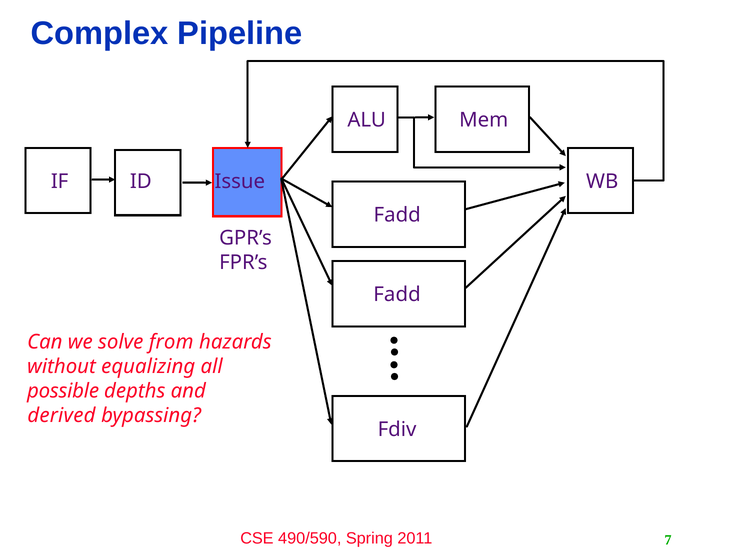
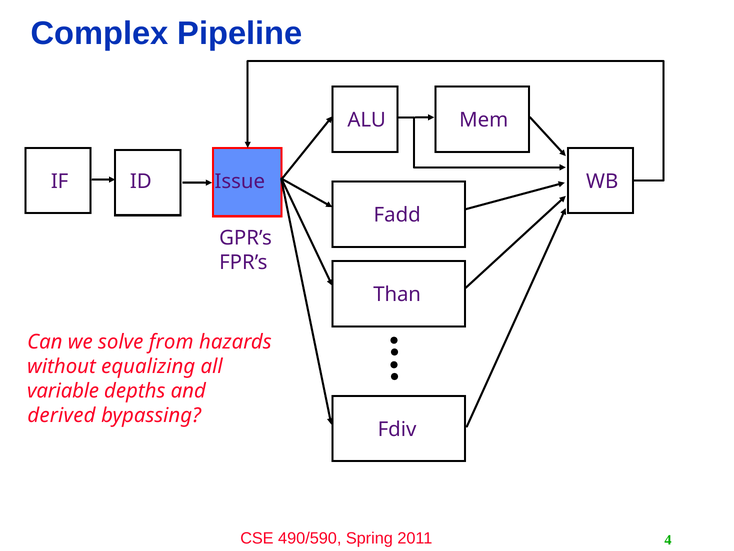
Fadd at (397, 294): Fadd -> Than
possible: possible -> variable
7: 7 -> 4
